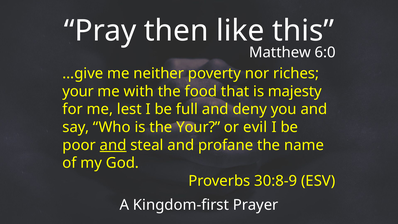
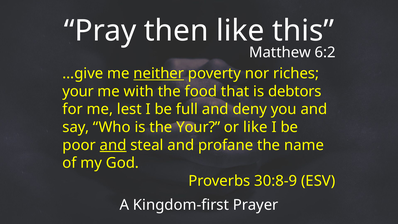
6:0: 6:0 -> 6:2
neither underline: none -> present
majesty: majesty -> debtors
or evil: evil -> like
